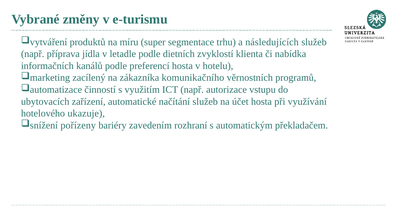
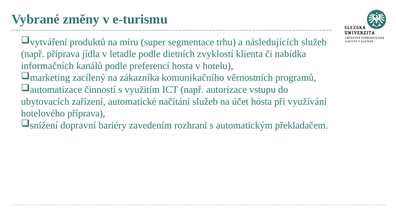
hotelového ukazuje: ukazuje -> příprava
pořízeny: pořízeny -> dopravní
